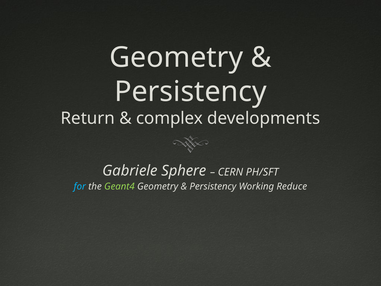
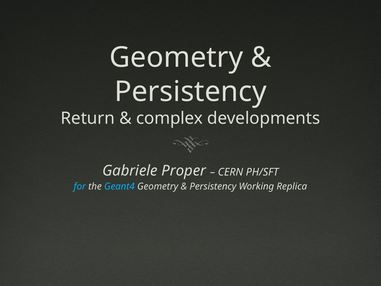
Sphere: Sphere -> Proper
Geant4 colour: light green -> light blue
Reduce: Reduce -> Replica
